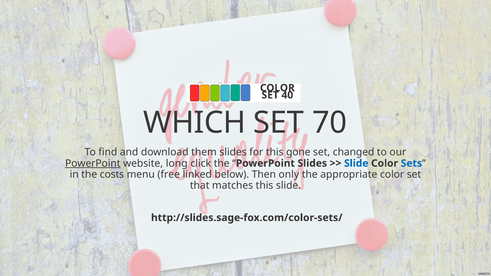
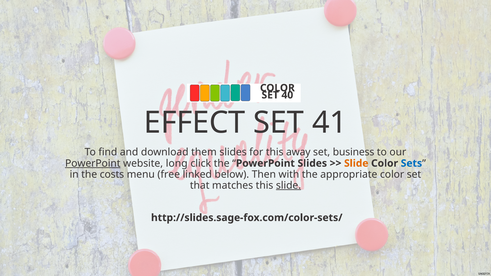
WHICH: WHICH -> EFFECT
70: 70 -> 41
gone: gone -> away
changed: changed -> business
Slide at (356, 163) colour: blue -> orange
only: only -> with
slide at (288, 186) underline: none -> present
